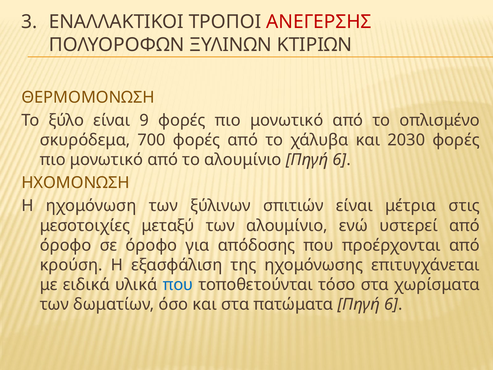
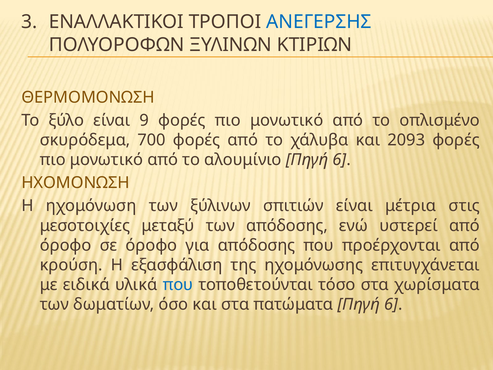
ΑΝΕΓΕΡΣΗΣ colour: red -> blue
2030: 2030 -> 2093
των αλουμίνιο: αλουμίνιο -> απόδοσης
